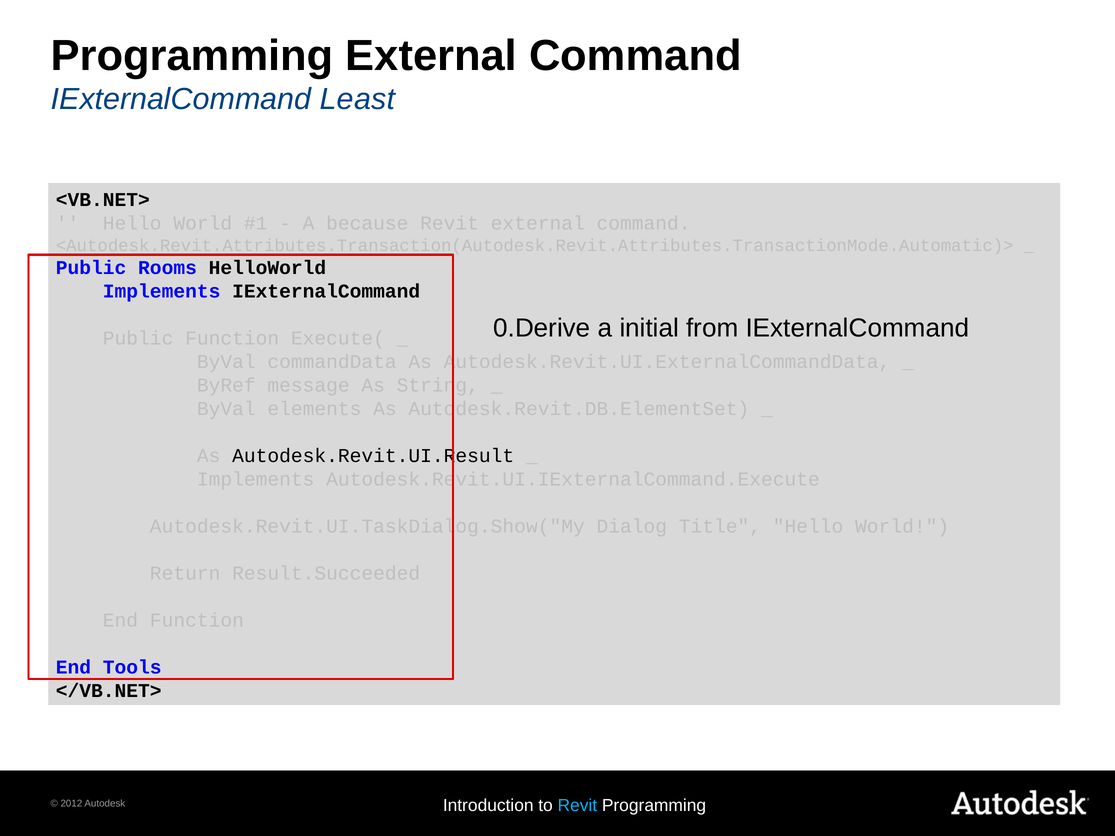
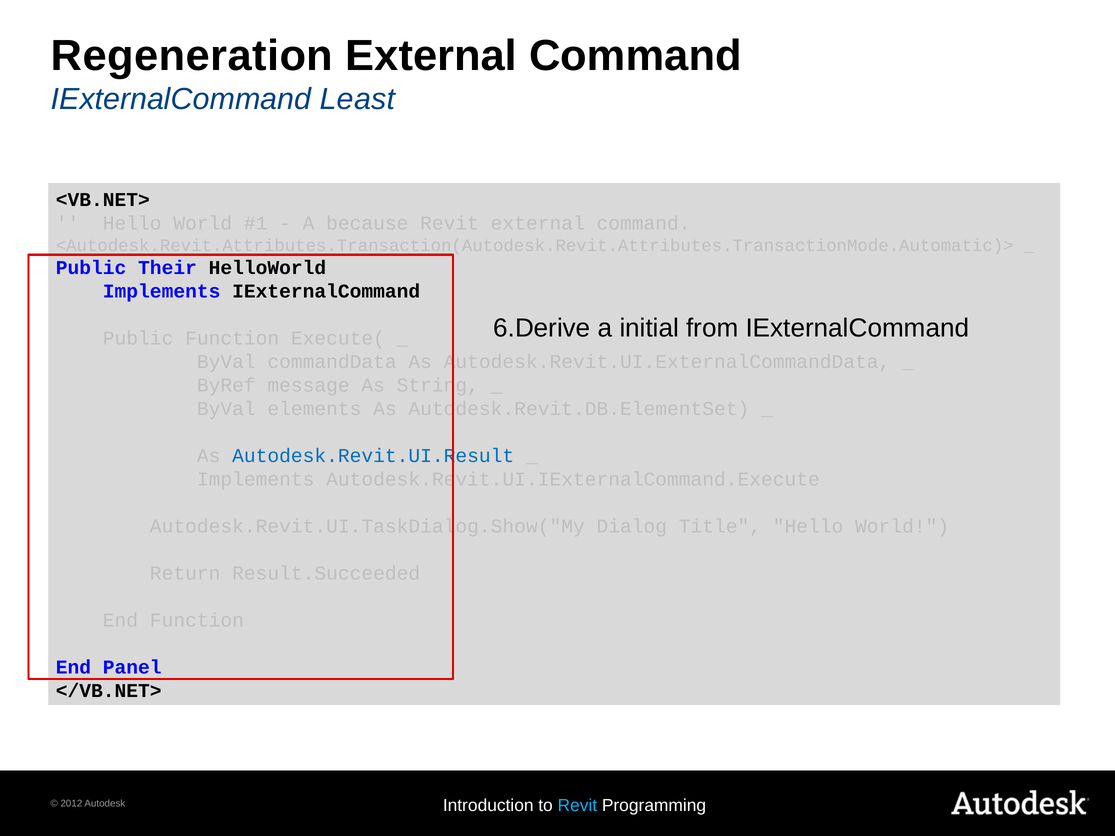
Programming at (192, 56): Programming -> Regeneration
Rooms: Rooms -> Their
0.Derive: 0.Derive -> 6.Derive
Autodesk.Revit.UI.Result colour: black -> blue
Tools: Tools -> Panel
